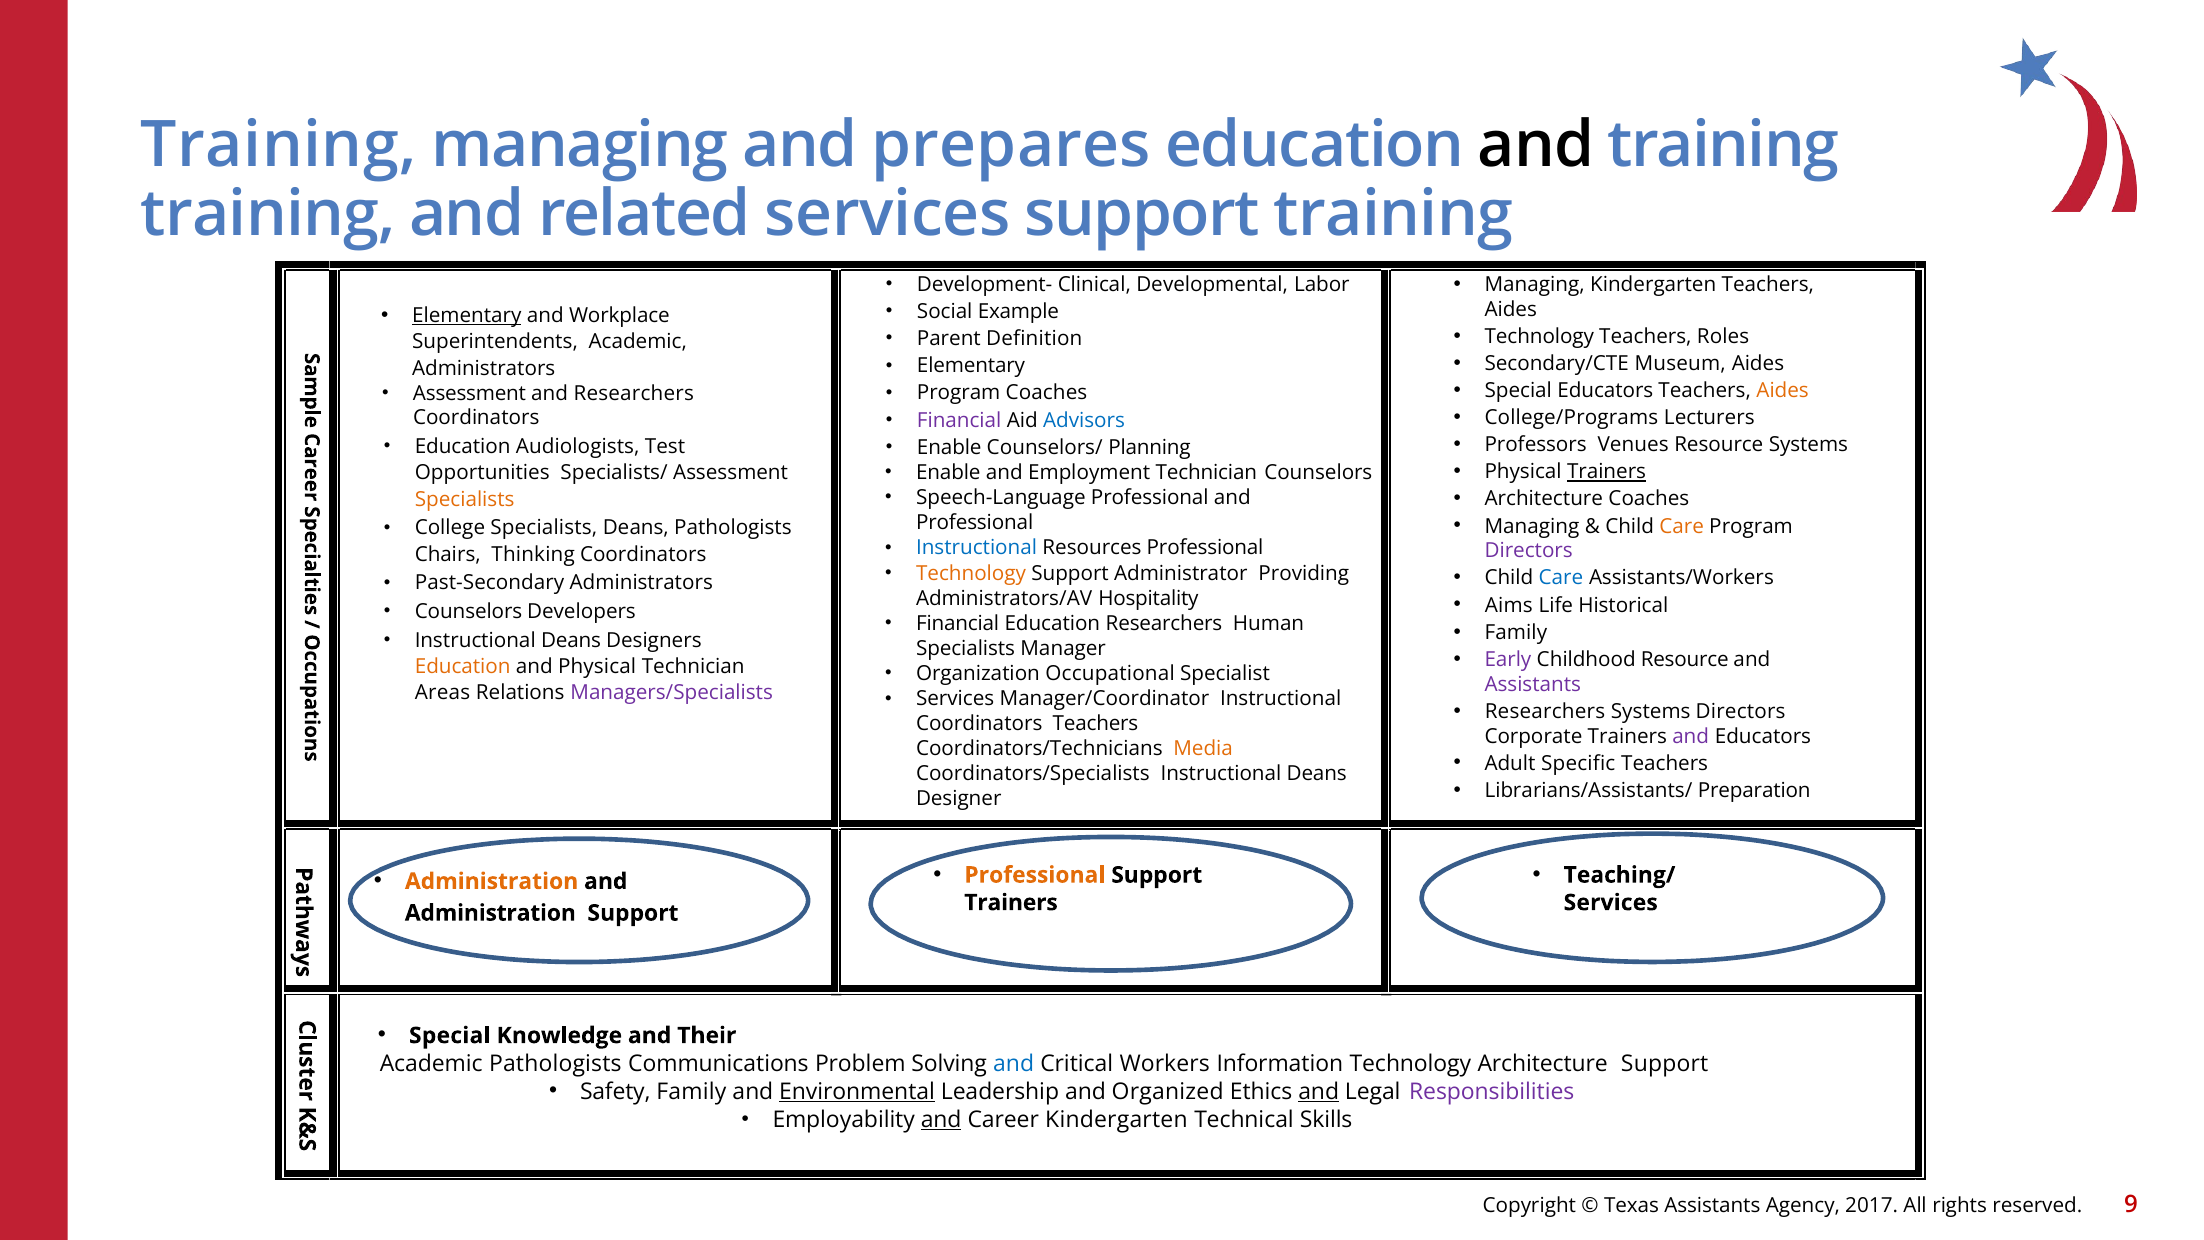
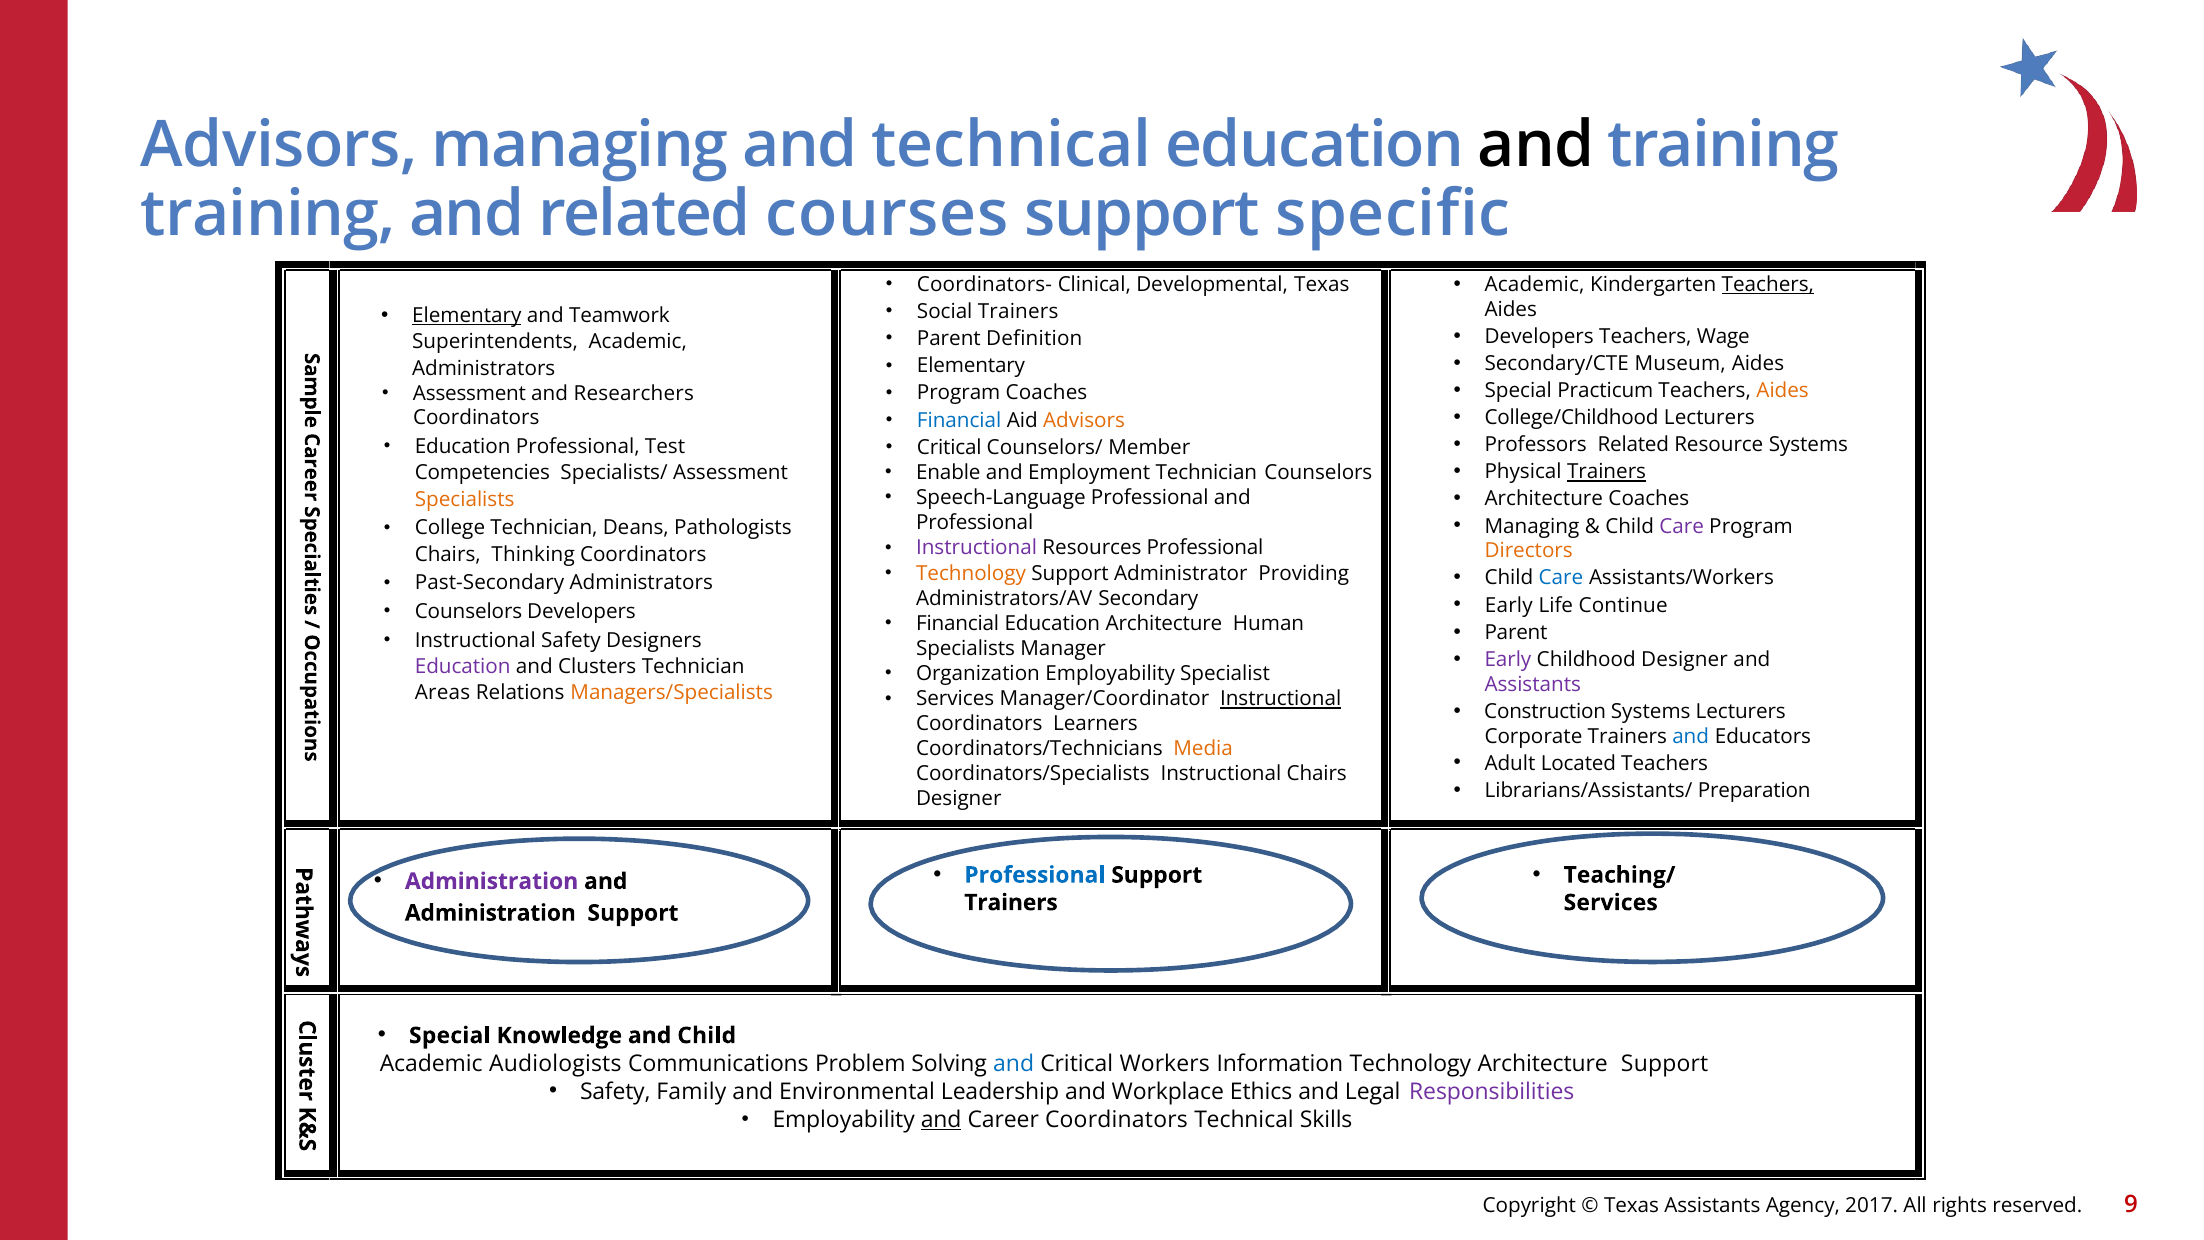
Training at (279, 145): Training -> Advisors
prepares: prepares -> technical
related services: services -> courses
support training: training -> specific
Managing at (1535, 285): Managing -> Academic
Teachers at (1768, 285) underline: none -> present
Development-: Development- -> Coordinators-
Developmental Labor: Labor -> Texas
Social Example: Example -> Trainers
Workplace: Workplace -> Teamwork
Technology at (1539, 337): Technology -> Developers
Roles: Roles -> Wage
Special Educators: Educators -> Practicum
College/Programs: College/Programs -> College/Childhood
Financial at (959, 420) colour: purple -> blue
Advisors at (1084, 420) colour: blue -> orange
Professors Venues: Venues -> Related
Education Audiologists: Audiologists -> Professional
Enable at (949, 447): Enable -> Critical
Planning: Planning -> Member
Opportunities: Opportunities -> Competencies
Care at (1682, 526) colour: orange -> purple
College Specialists: Specialists -> Technician
Instructional at (977, 548) colour: blue -> purple
Directors at (1529, 551) colour: purple -> orange
Hospitality: Hospitality -> Secondary
Aims at (1509, 605): Aims -> Early
Historical: Historical -> Continue
Education Researchers: Researchers -> Architecture
Family at (1516, 632): Family -> Parent
Deans at (571, 641): Deans -> Safety
Childhood Resource: Resource -> Designer
Education at (463, 667) colour: orange -> purple
and Physical: Physical -> Clusters
Organization Occupational: Occupational -> Employability
Managers/Specialists colour: purple -> orange
Instructional at (1281, 699) underline: none -> present
Researchers at (1545, 711): Researchers -> Construction
Systems Directors: Directors -> Lecturers
Coordinators Teachers: Teachers -> Learners
and at (1691, 736) colour: purple -> blue
Specific: Specific -> Located
Coordinators/Specialists Instructional Deans: Deans -> Chairs
Professional at (1035, 875) colour: orange -> blue
Administration at (492, 881) colour: orange -> purple
and Their: Their -> Child
Academic Pathologists: Pathologists -> Audiologists
Environmental underline: present -> none
Organized: Organized -> Workplace
and at (1319, 1091) underline: present -> none
Career Kindergarten: Kindergarten -> Coordinators
